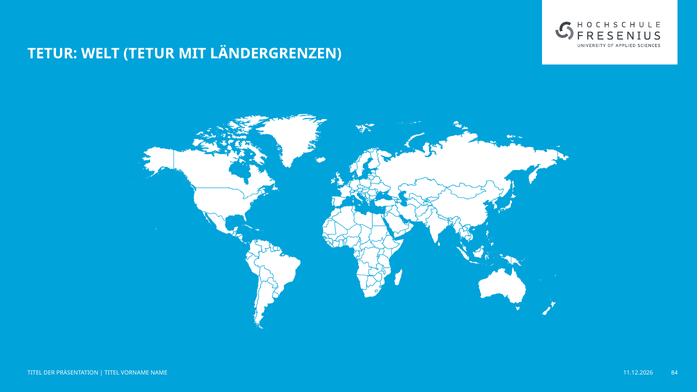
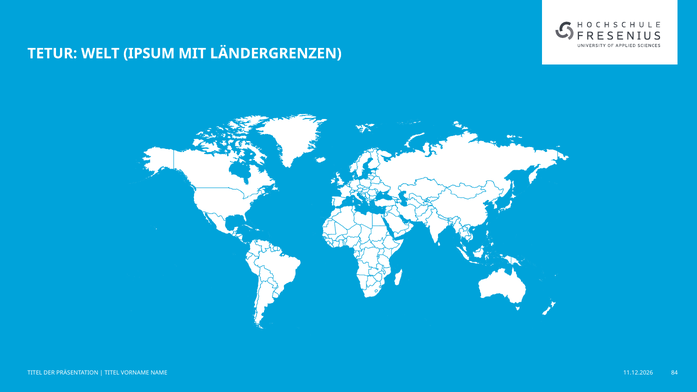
WELT TETUR: TETUR -> IPSUM
